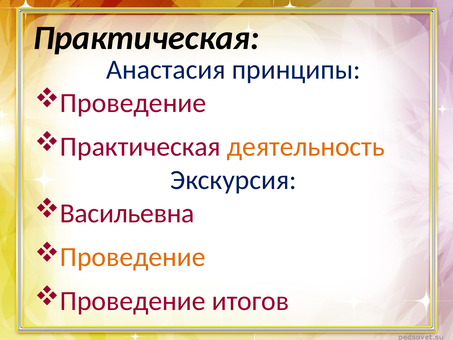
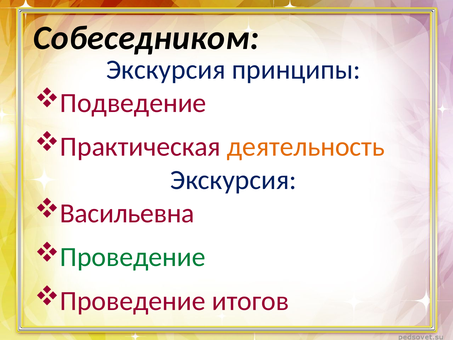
Практическая at (146, 38): Практическая -> Собеседником
Анастасия at (166, 70): Анастасия -> Экскурсия
Проведение at (133, 103): Проведение -> Подведение
Проведение at (133, 257) colour: orange -> green
